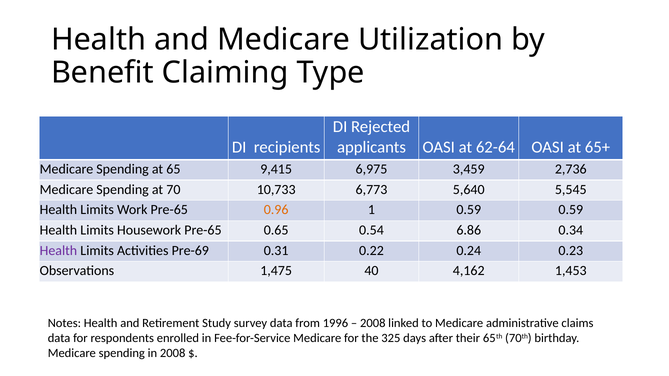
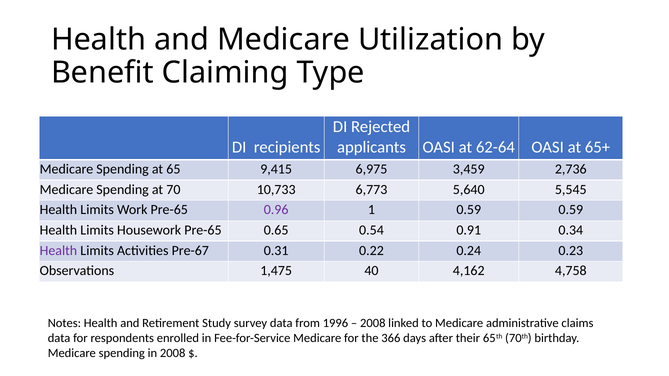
0.96 colour: orange -> purple
6.86: 6.86 -> 0.91
Pre-69: Pre-69 -> Pre-67
1,453: 1,453 -> 4,758
325: 325 -> 366
